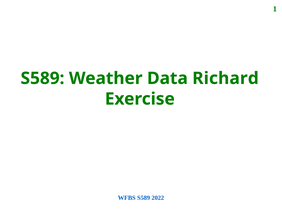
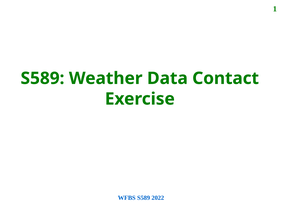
Richard: Richard -> Contact
